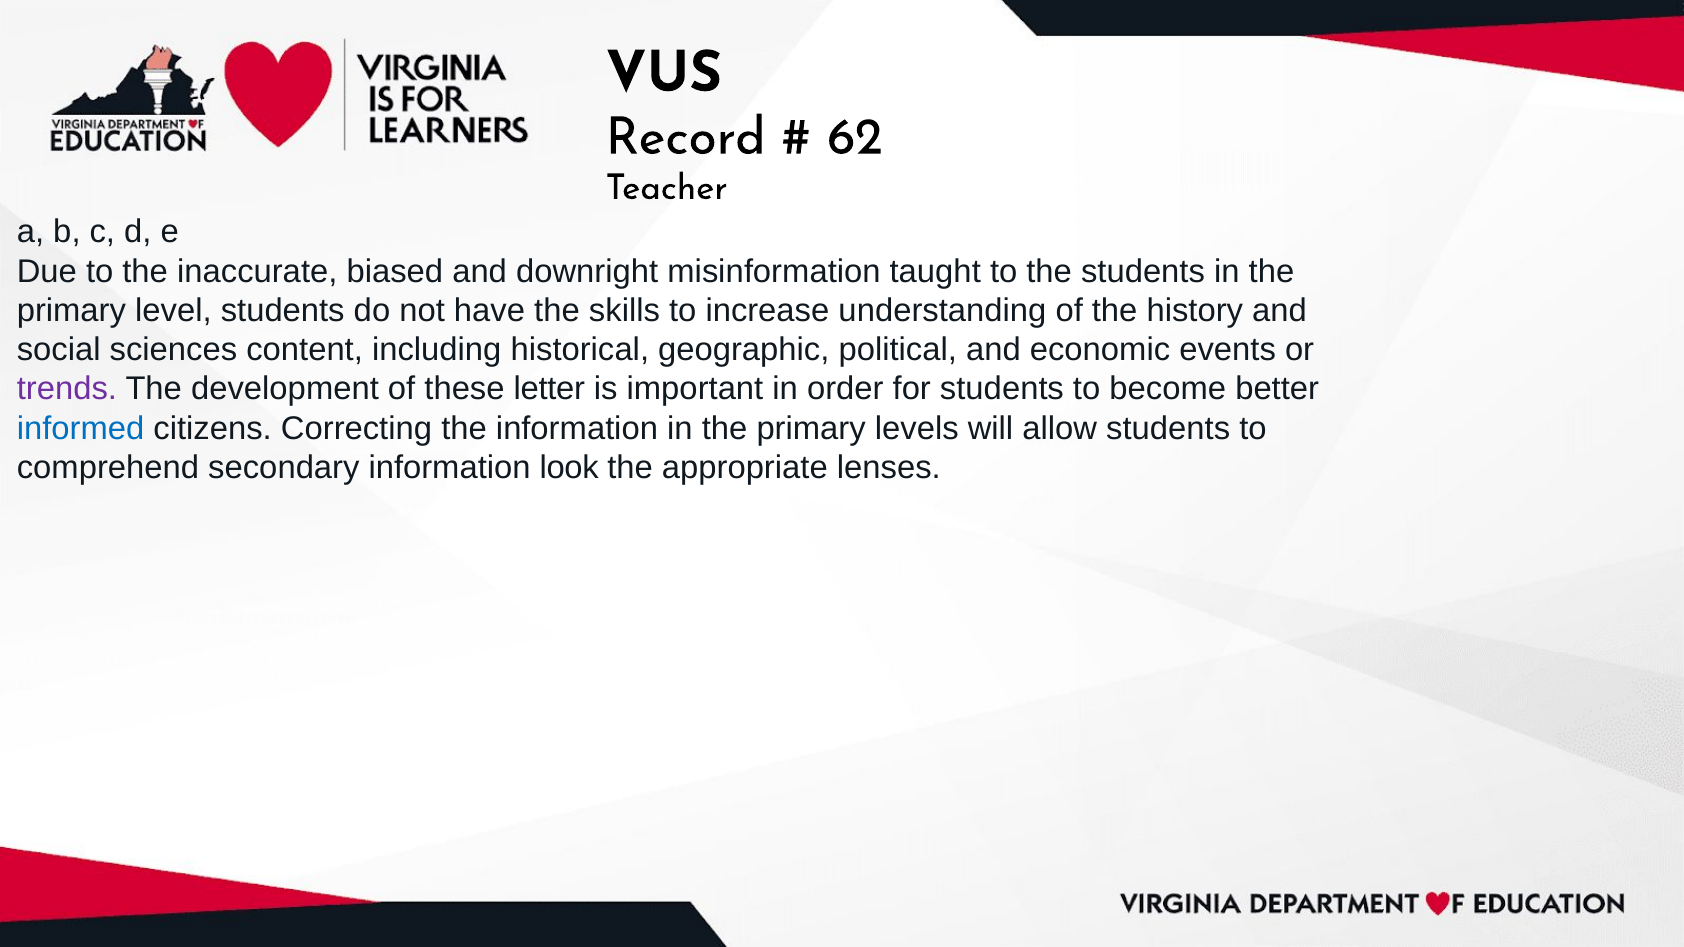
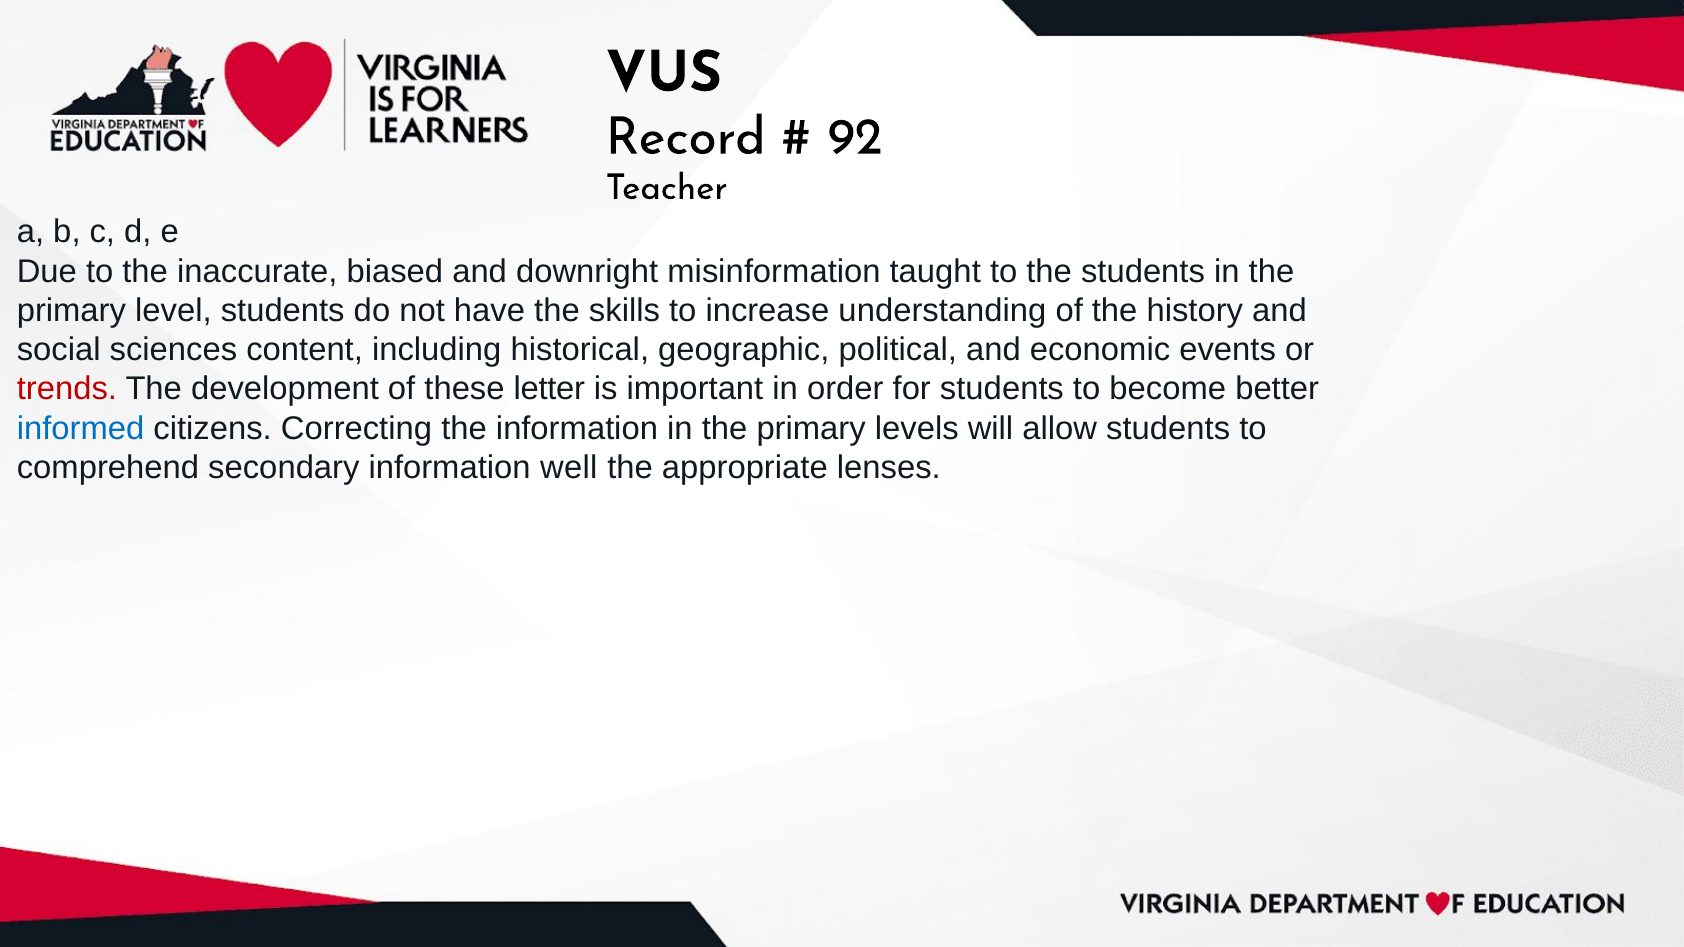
62: 62 -> 92
trends colour: purple -> red
look: look -> well
